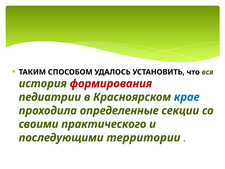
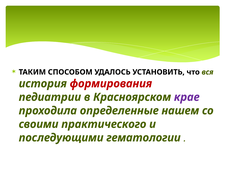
крае colour: blue -> purple
секции: секции -> нашем
территории: территории -> гематологии
